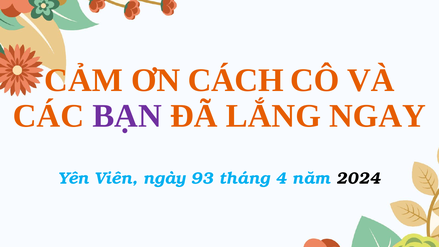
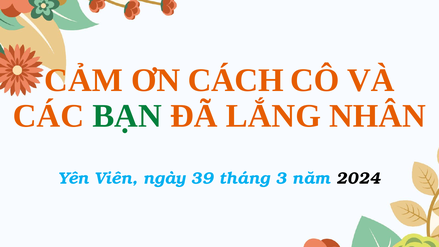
BẠN colour: purple -> green
NGAY: NGAY -> NHÂN
93: 93 -> 39
4: 4 -> 3
